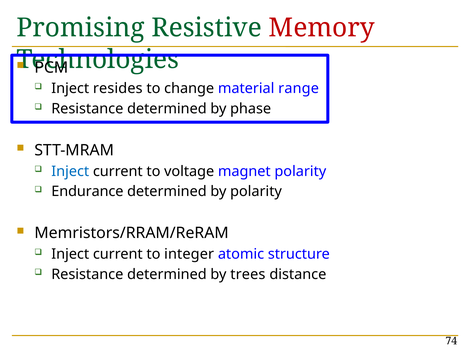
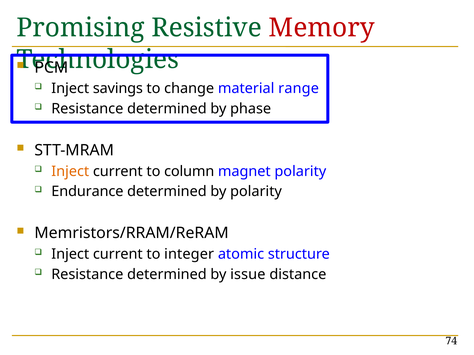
resides: resides -> savings
Inject at (70, 171) colour: blue -> orange
voltage: voltage -> column
trees: trees -> issue
